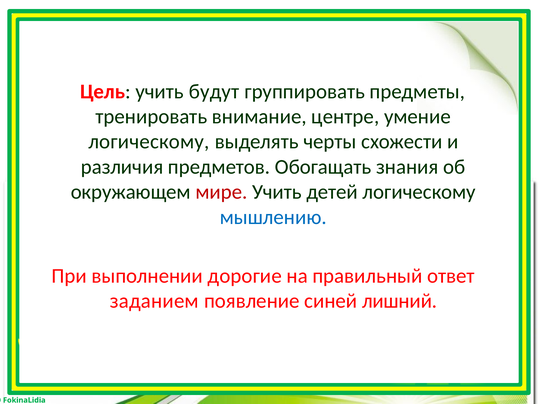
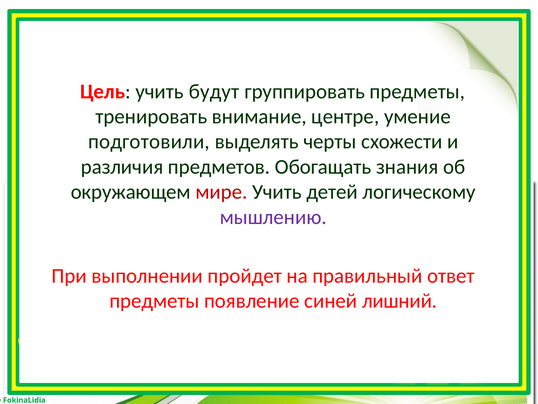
логическому at (149, 142): логическому -> подготовили
мышлению colour: blue -> purple
дорогие: дорогие -> пройдет
заданием at (154, 301): заданием -> предметы
